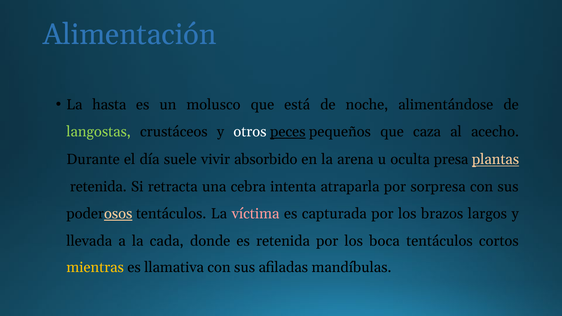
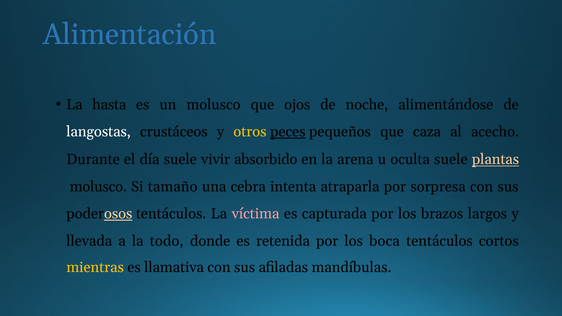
está: está -> ojos
langostas colour: light green -> white
otros colour: white -> yellow
oculta presa: presa -> suele
retenida at (98, 187): retenida -> molusco
retracta: retracta -> tamaño
cada: cada -> todo
